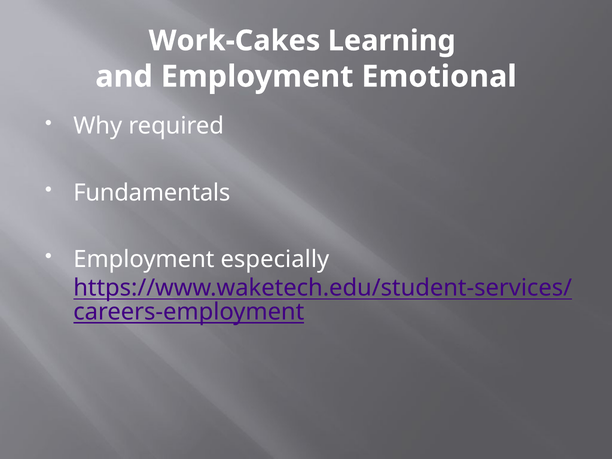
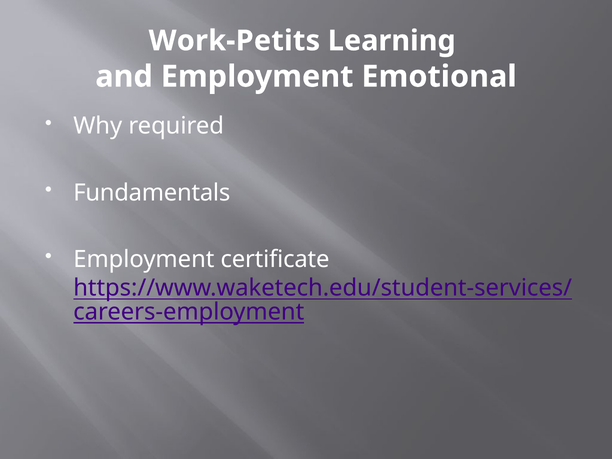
Work-Cakes: Work-Cakes -> Work-Petits
especially: especially -> certificate
